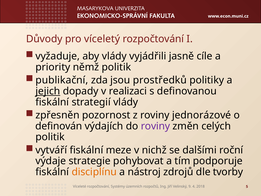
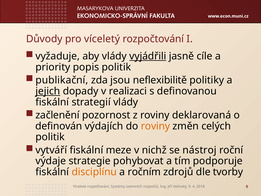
vyjádřili underline: none -> present
němž: němž -> popis
prostředků: prostředků -> neflexibilitě
zpřesněn: zpřesněn -> začlenění
jednorázové: jednorázové -> deklarovaná
roviny at (155, 126) colour: purple -> orange
dalšími: dalšími -> nástroj
nástroj: nástroj -> ročním
